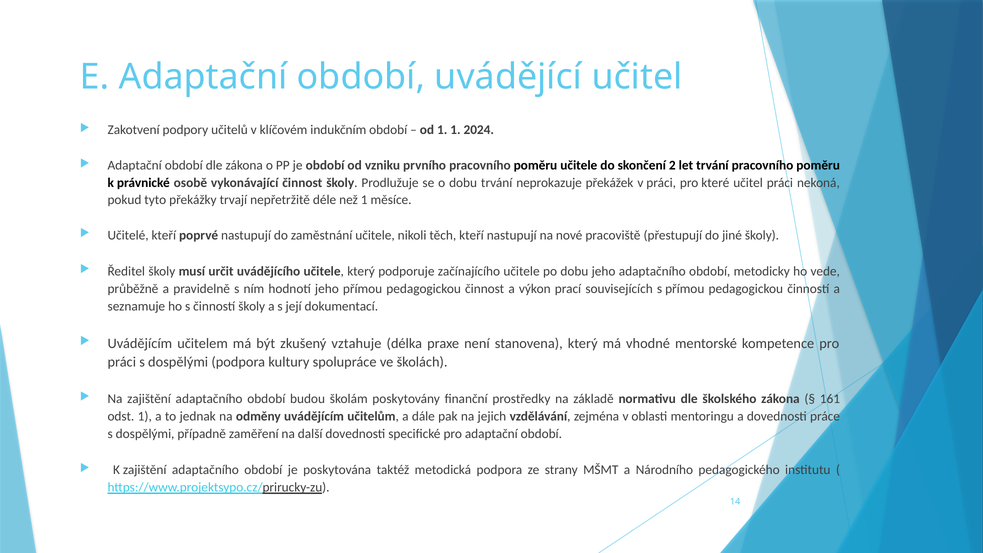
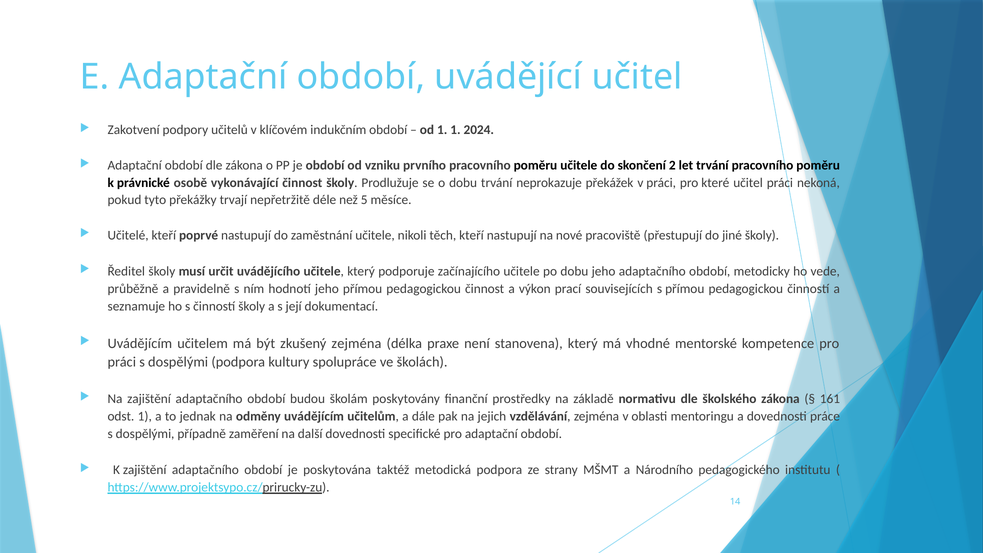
než 1: 1 -> 5
zkušený vztahuje: vztahuje -> zejména
